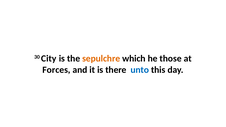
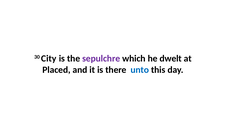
sepulchre colour: orange -> purple
those: those -> dwelt
Forces: Forces -> Placed
